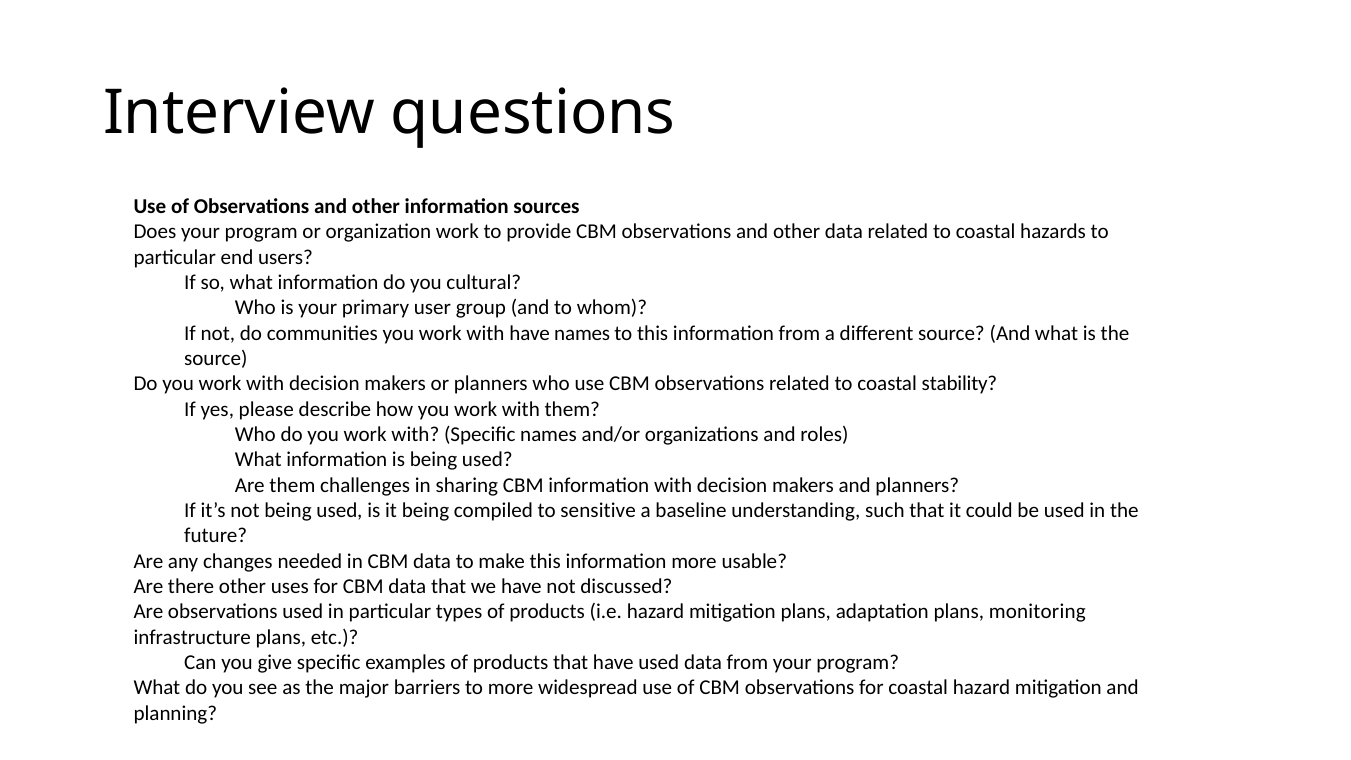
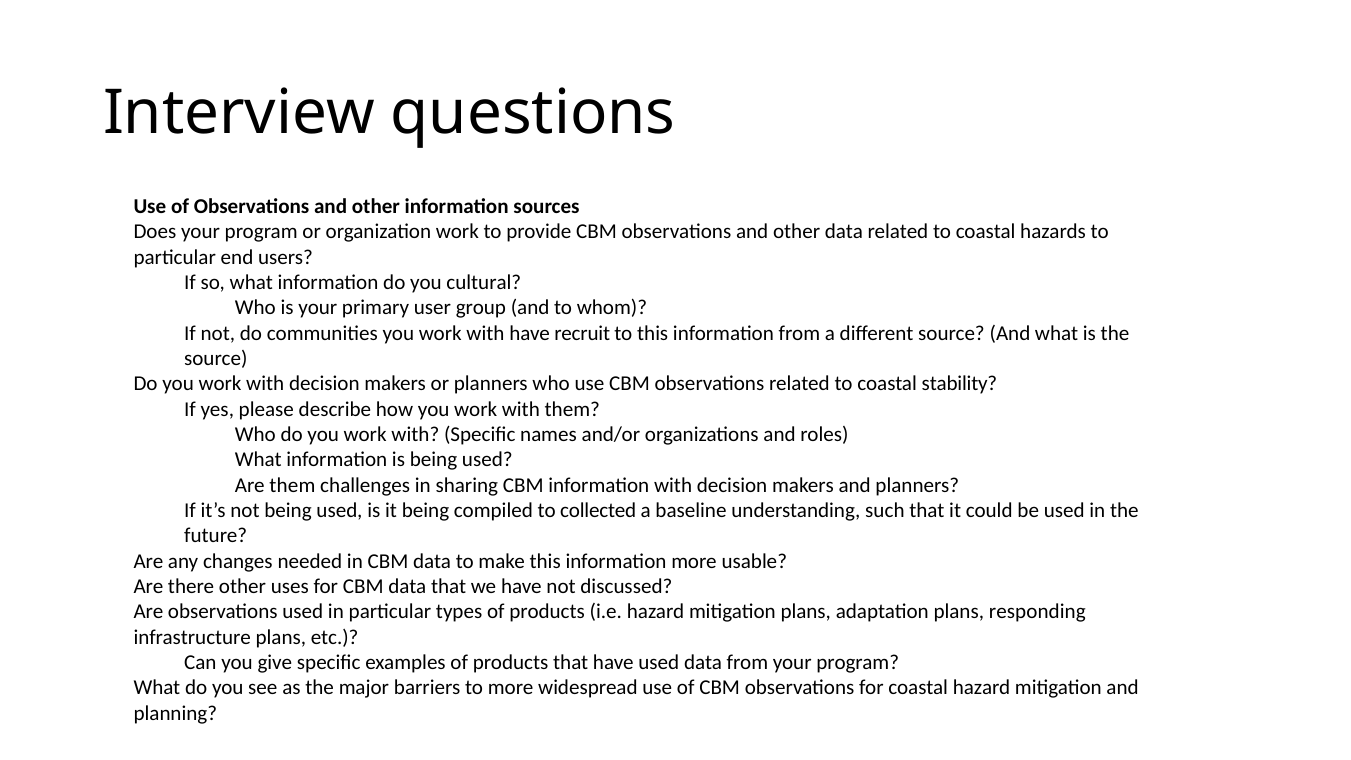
have names: names -> recruit
sensitive: sensitive -> collected
monitoring: monitoring -> responding
